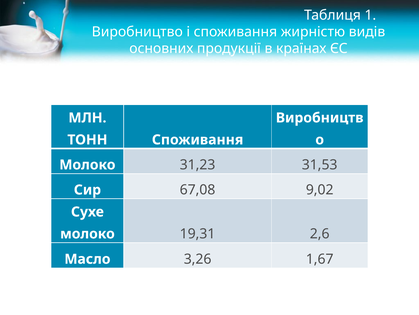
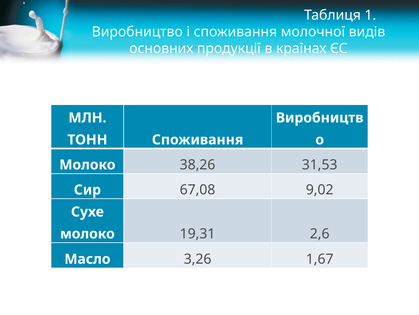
жирністю: жирністю -> молочної
31,23: 31,23 -> 38,26
